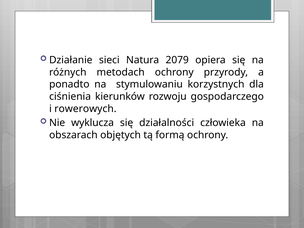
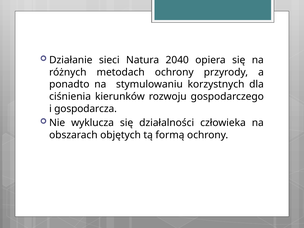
2079: 2079 -> 2040
rowerowych: rowerowych -> gospodarcza
